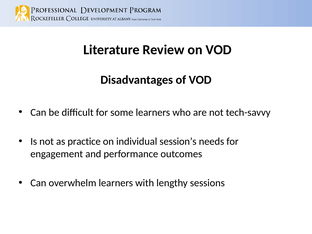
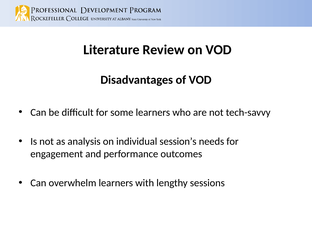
practice: practice -> analysis
